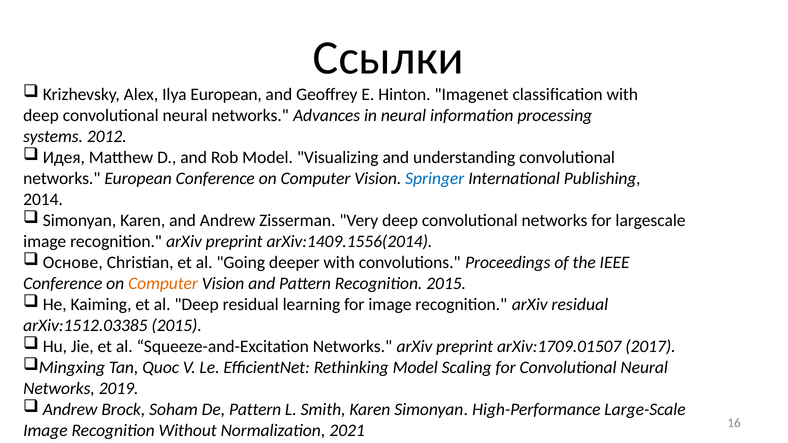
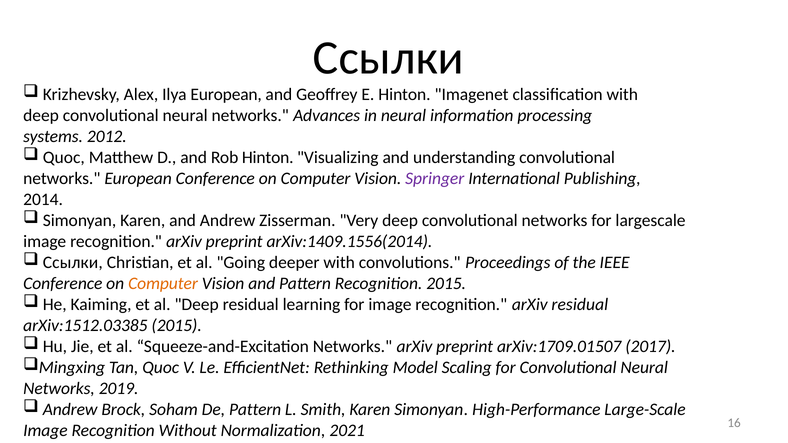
Идея at (64, 157): Идея -> Quoc
Rob Model: Model -> Hinton
Springer colour: blue -> purple
Основе at (73, 262): Основе -> Ссылки
